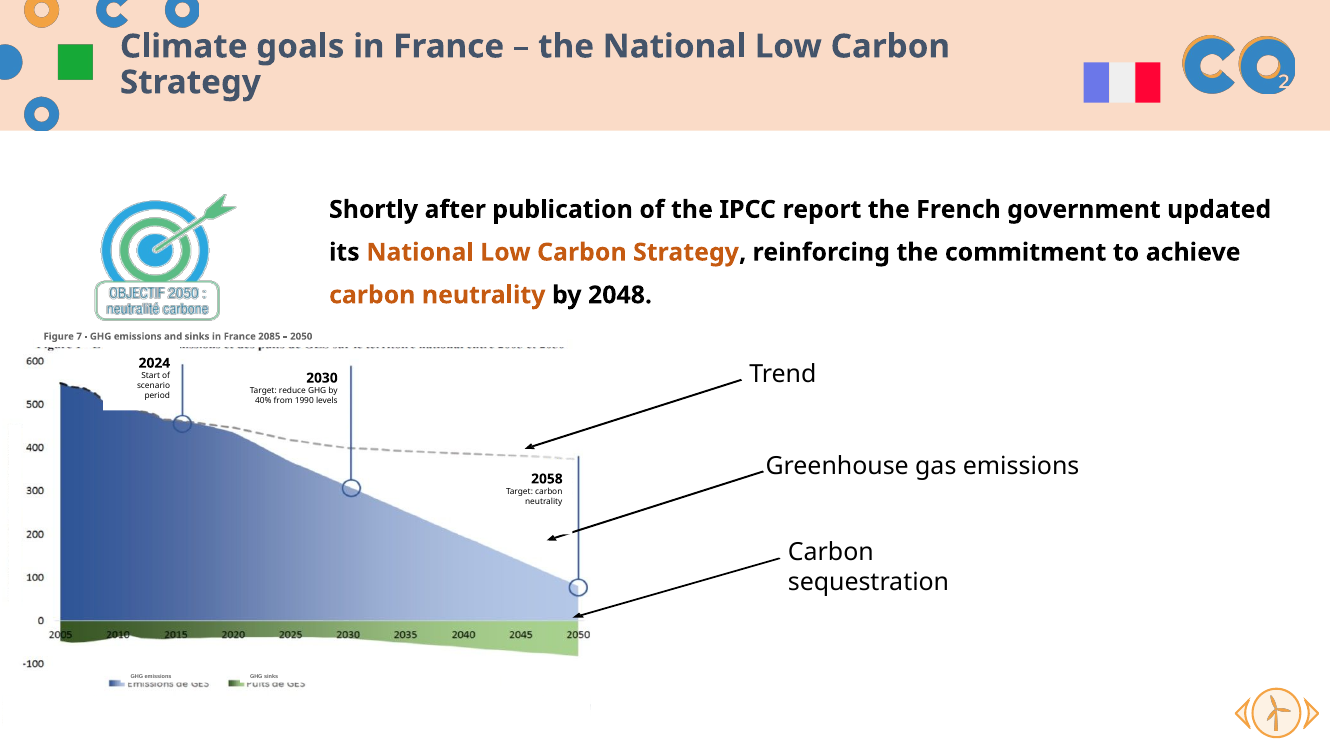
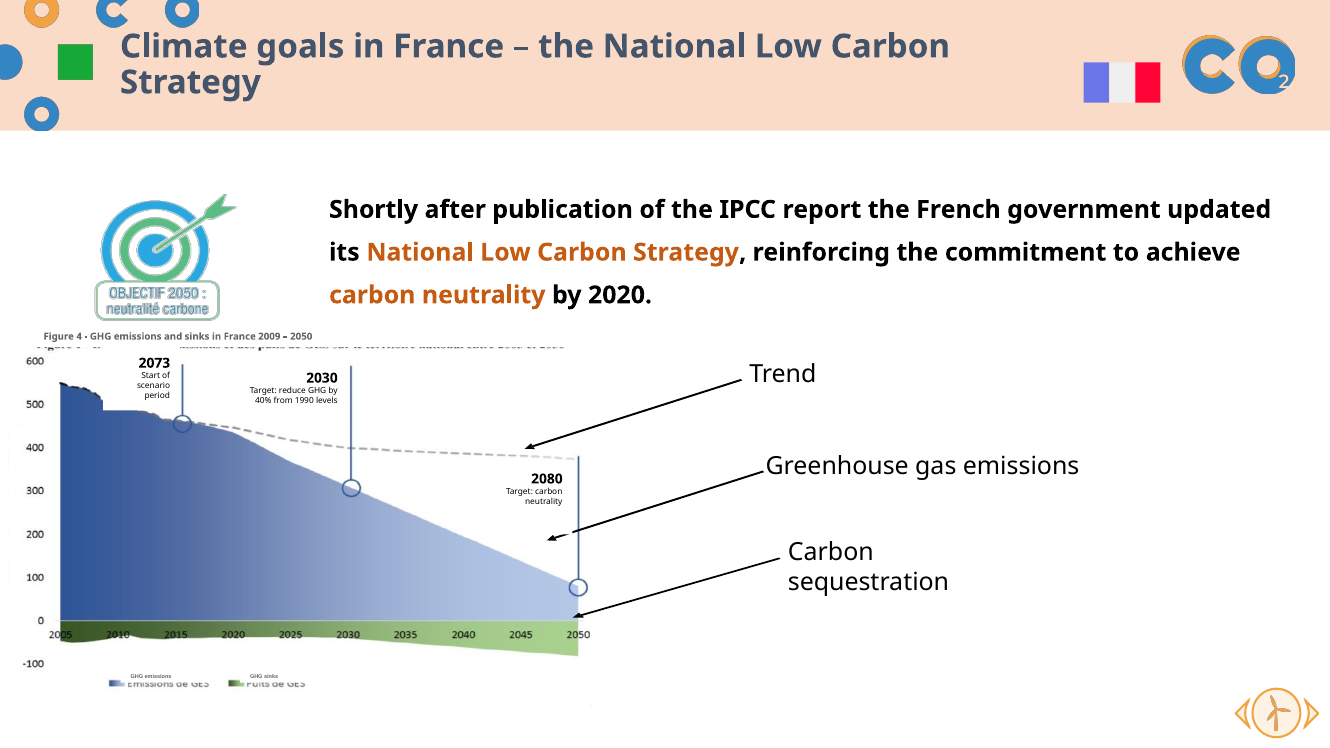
2048: 2048 -> 2020
7: 7 -> 4
2085: 2085 -> 2009
2024: 2024 -> 2073
2058: 2058 -> 2080
